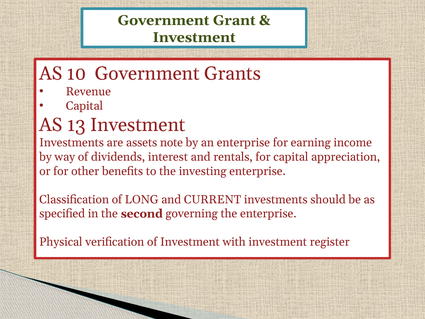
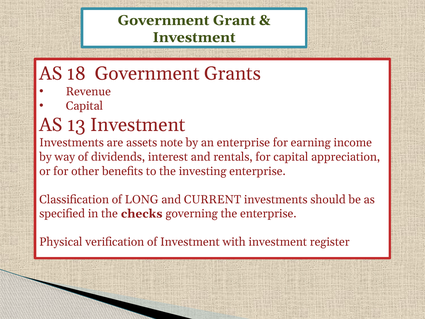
10: 10 -> 18
second: second -> checks
